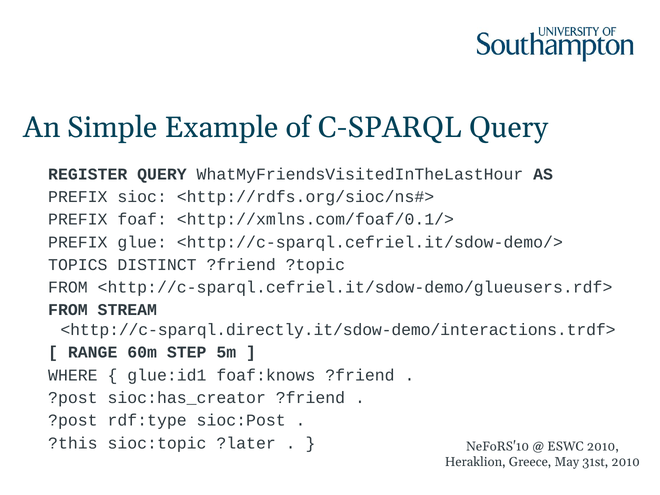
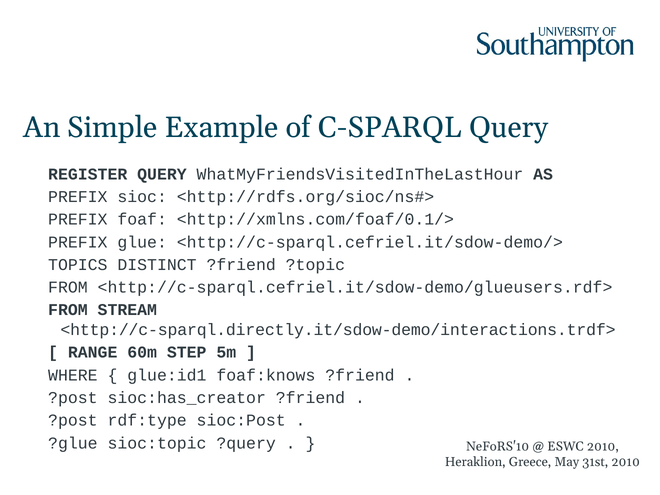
?this: ?this -> ?glue
?later: ?later -> ?query
